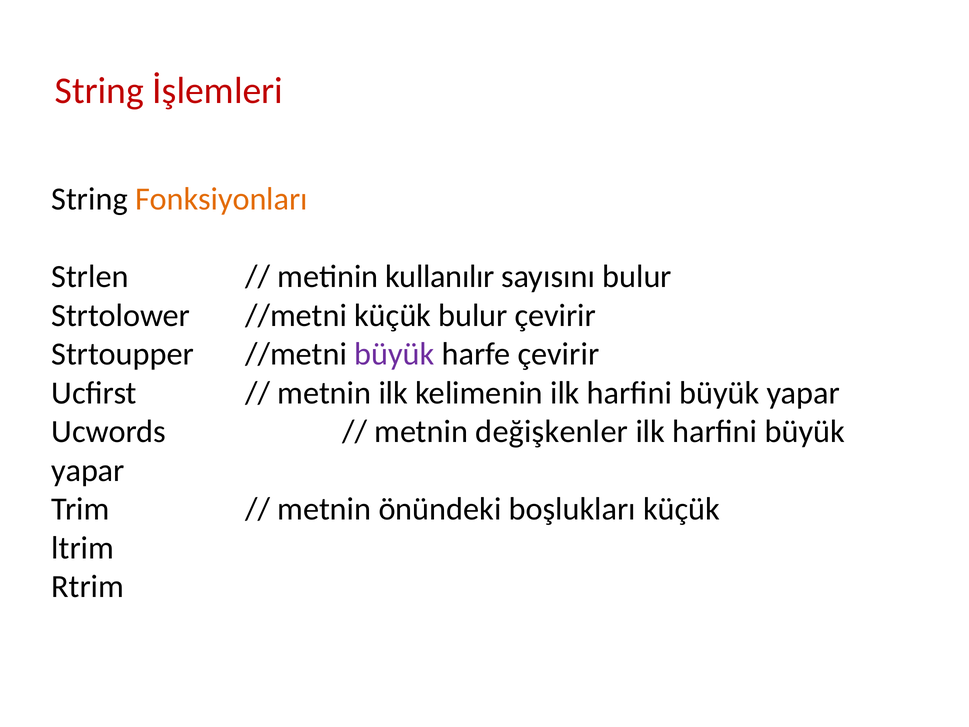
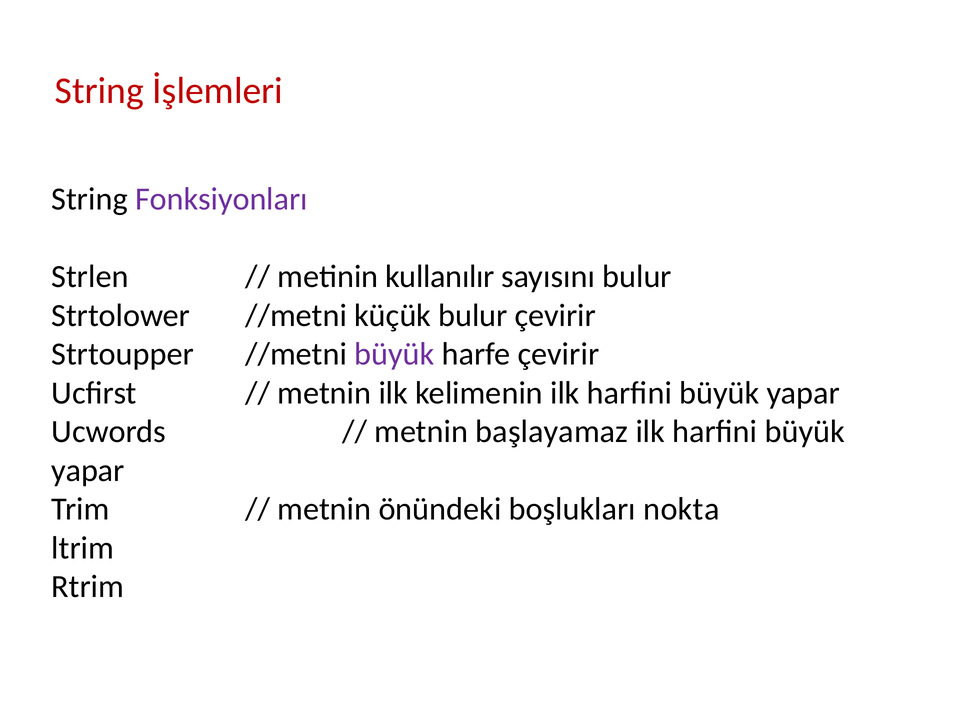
Fonksiyonları colour: orange -> purple
değişkenler: değişkenler -> başlayamaz
boşlukları küçük: küçük -> nokta
